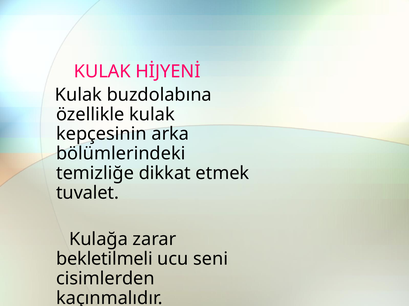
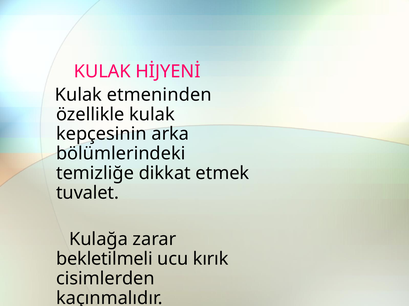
buzdolabına: buzdolabına -> etmeninden
seni: seni -> kırık
